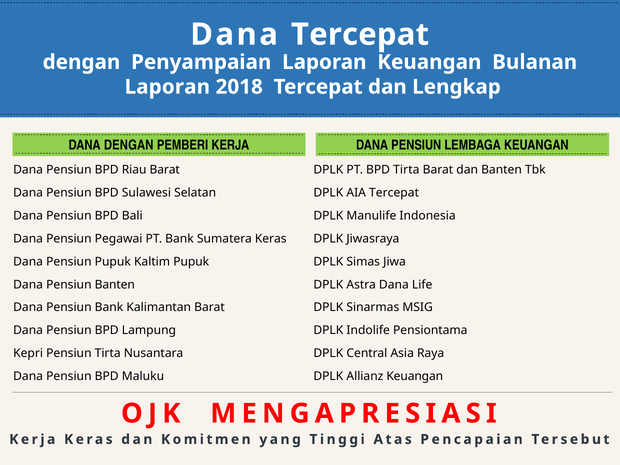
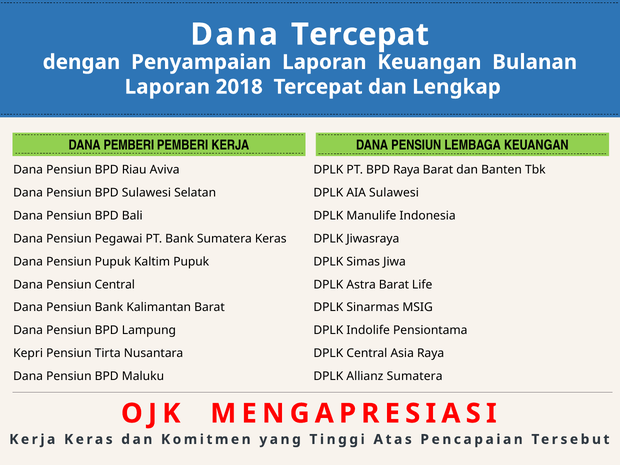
DANA DENGAN: DENGAN -> PEMBERI
Riau Barat: Barat -> Aviva
BPD Tirta: Tirta -> Raya
AIA Tercepat: Tercepat -> Sulawesi
Pensiun Banten: Banten -> Central
Astra Dana: Dana -> Barat
Allianz Keuangan: Keuangan -> Sumatera
